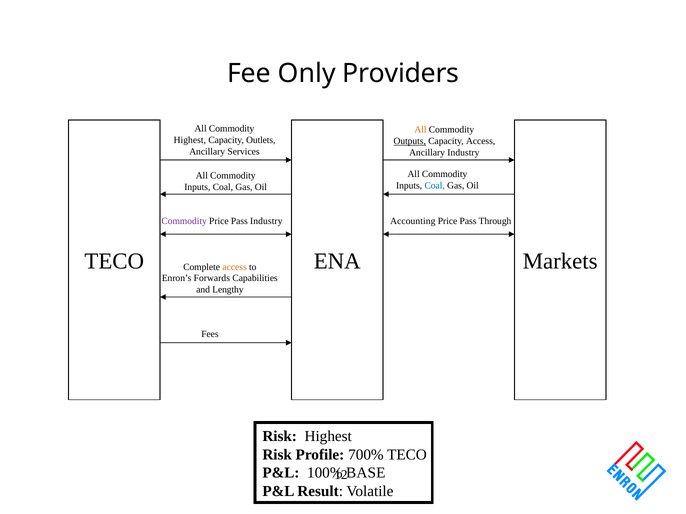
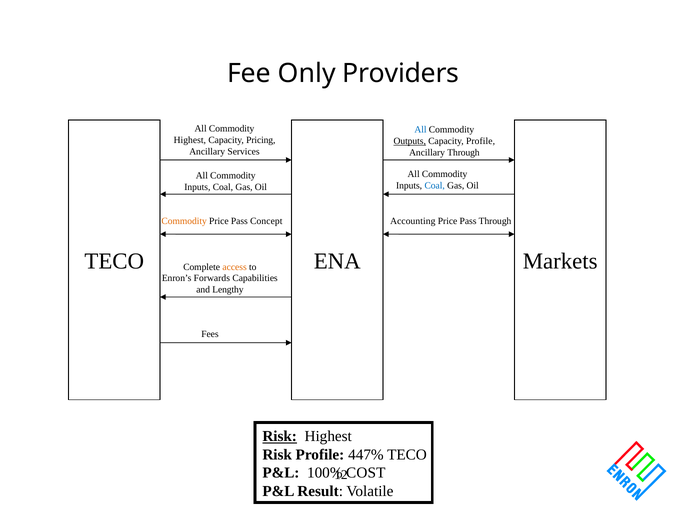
All at (421, 130) colour: orange -> blue
Outlets: Outlets -> Pricing
Capacity Access: Access -> Profile
Ancillary Industry: Industry -> Through
Commodity at (184, 221) colour: purple -> orange
Pass Industry: Industry -> Concept
Risk at (280, 437) underline: none -> present
700%: 700% -> 447%
BASE: BASE -> COST
